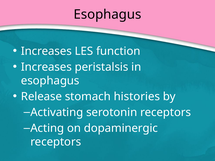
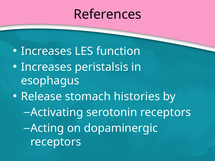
Esophagus at (107, 14): Esophagus -> References
